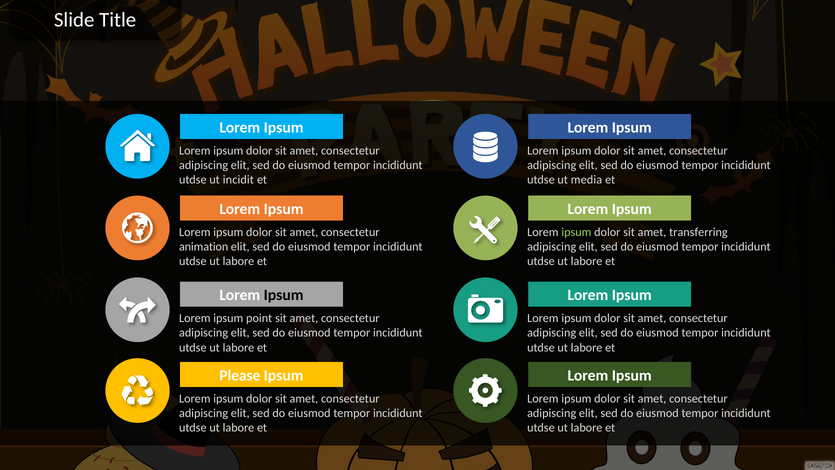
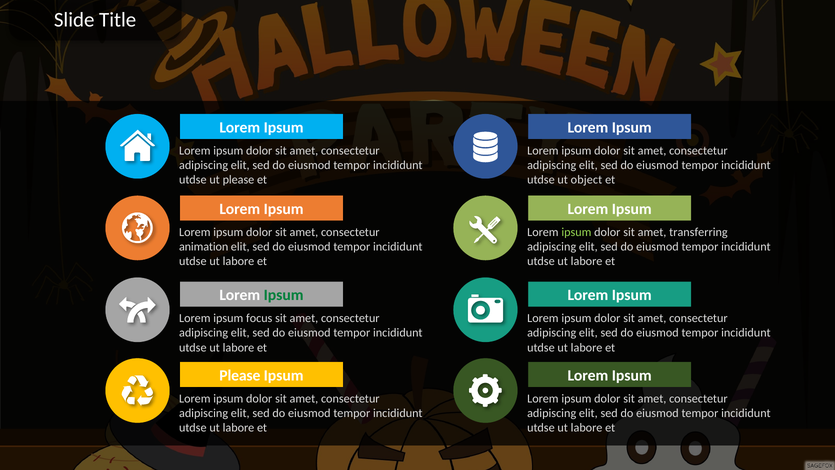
ut incidit: incidit -> please
media: media -> object
Ipsum at (284, 295) colour: black -> green
point: point -> focus
